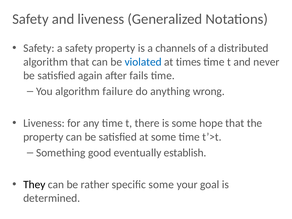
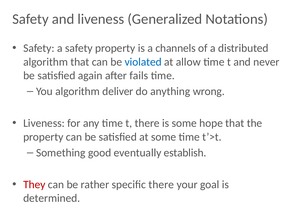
times: times -> allow
failure: failure -> deliver
They colour: black -> red
specific some: some -> there
